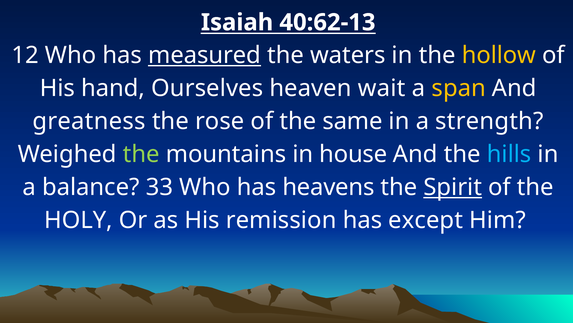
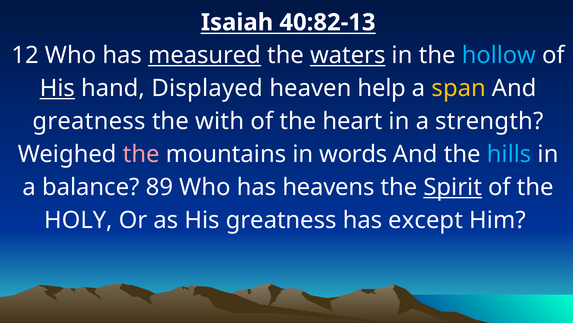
40:62-13: 40:62-13 -> 40:82-13
waters underline: none -> present
hollow colour: yellow -> light blue
His at (57, 88) underline: none -> present
Ourselves: Ourselves -> Displayed
wait: wait -> help
rose: rose -> with
same: same -> heart
the at (141, 154) colour: light green -> pink
house: house -> words
33: 33 -> 89
His remission: remission -> greatness
